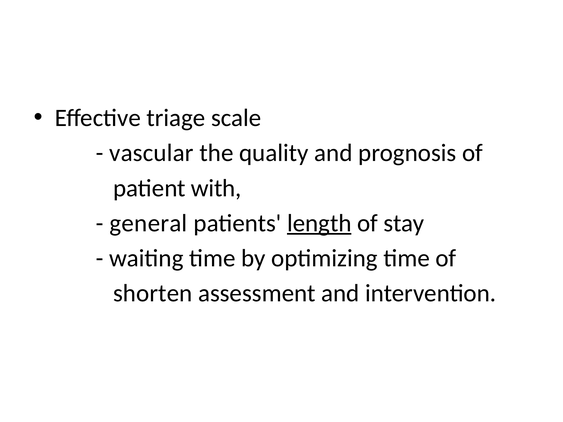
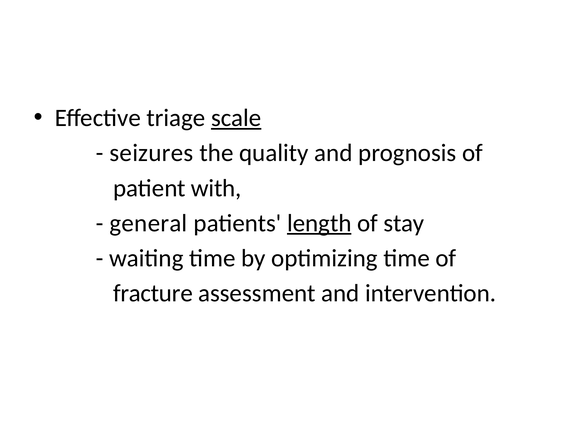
scale underline: none -> present
vascular: vascular -> seizures
shorten: shorten -> fracture
